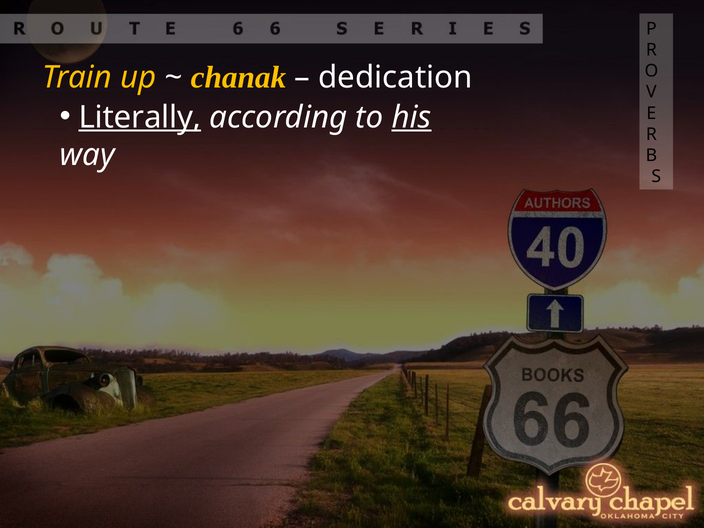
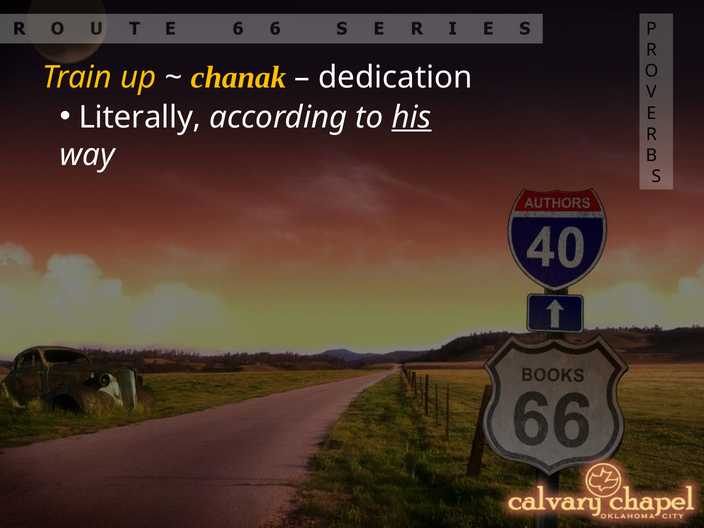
Literally underline: present -> none
